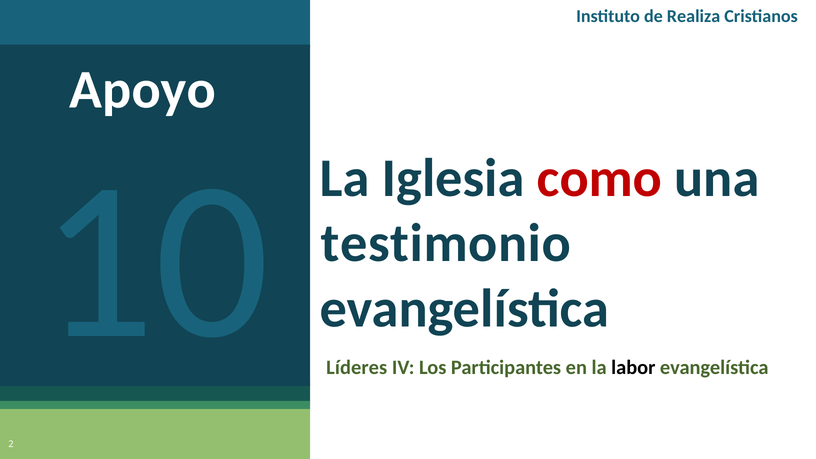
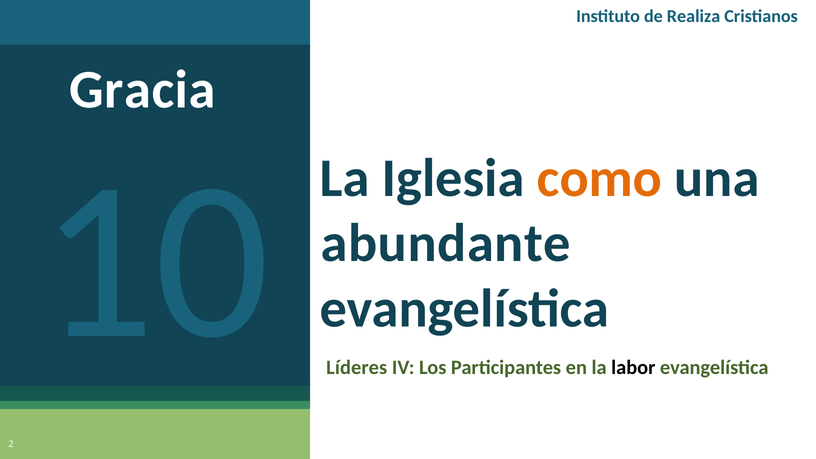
Apoyo: Apoyo -> Gracia
como colour: red -> orange
testimonio: testimonio -> abundante
